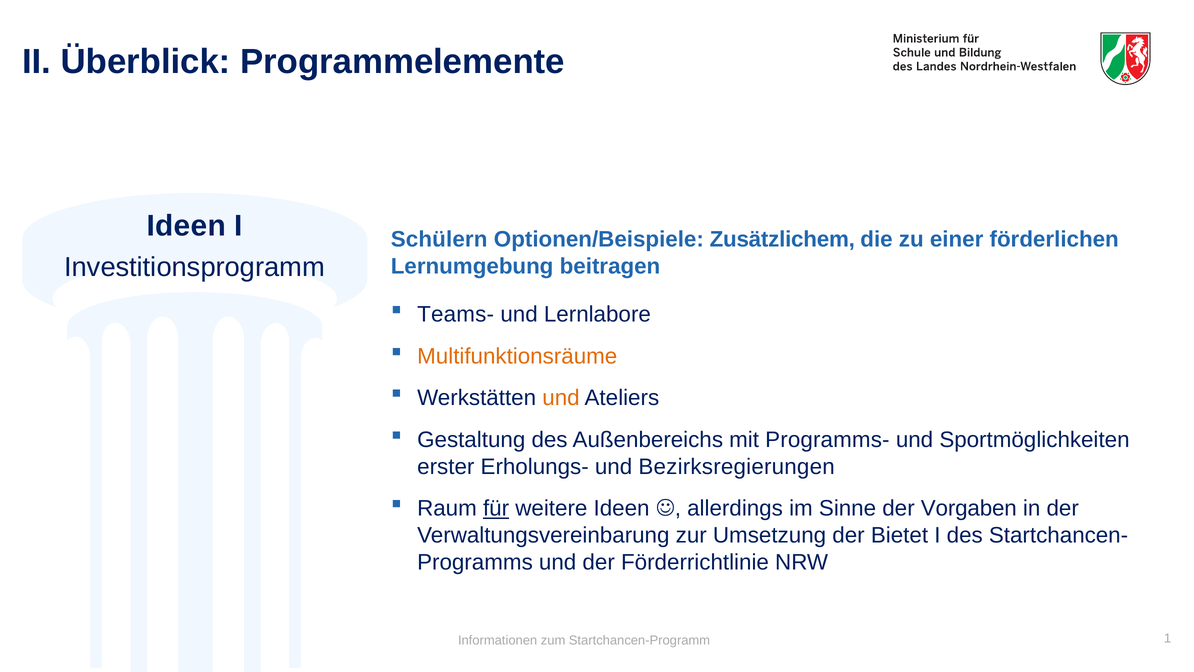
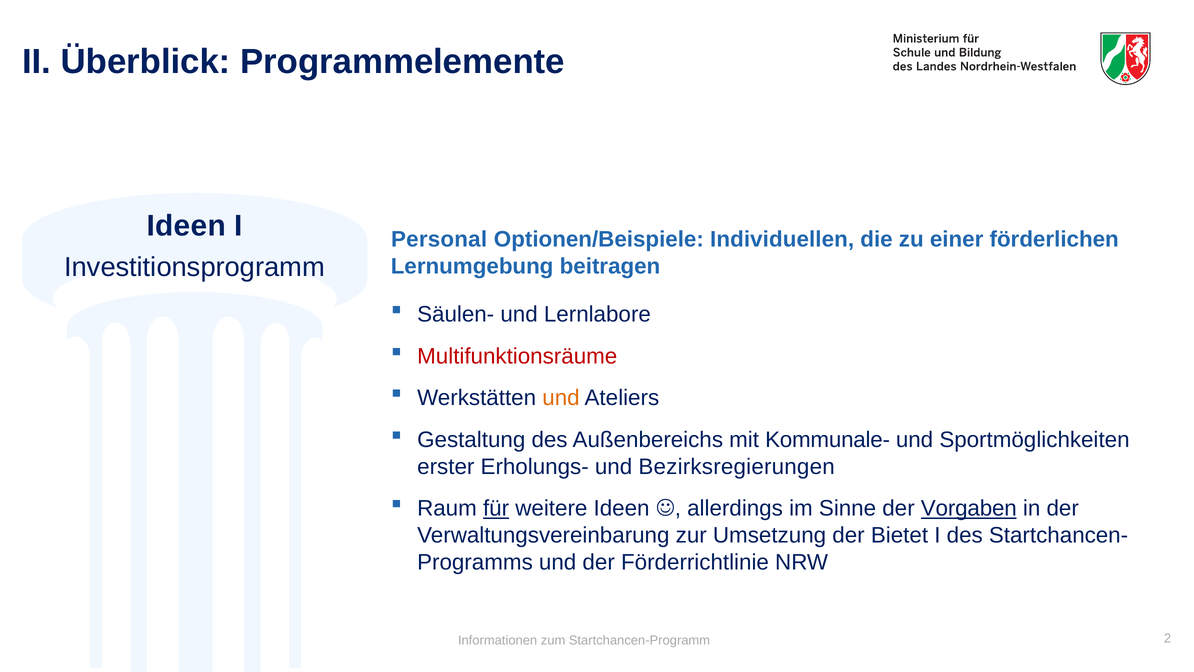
Schülern: Schülern -> Personal
Zusätzlichem: Zusätzlichem -> Individuellen
Teams-: Teams- -> Säulen-
Multifunktionsräume colour: orange -> red
Programms-: Programms- -> Kommunale-
Vorgaben underline: none -> present
1: 1 -> 2
